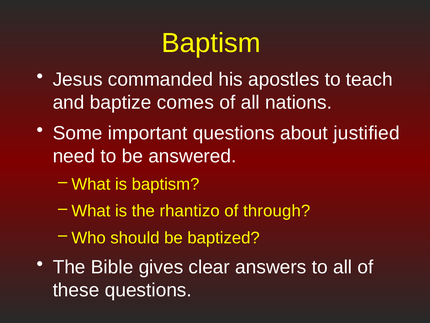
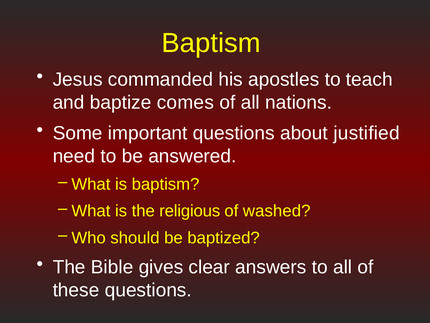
rhantizo: rhantizo -> religious
through: through -> washed
